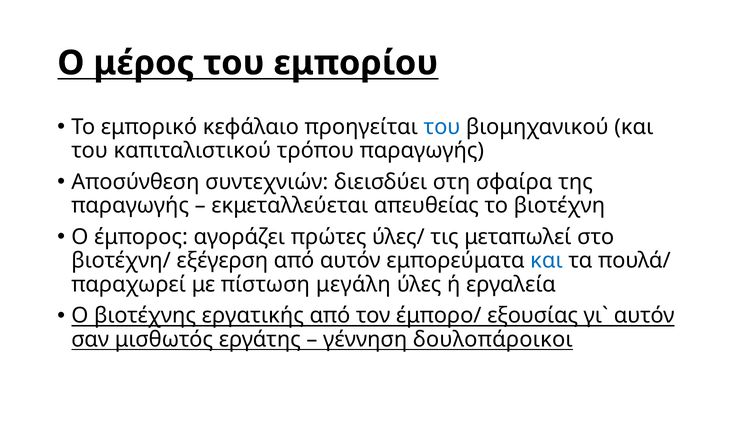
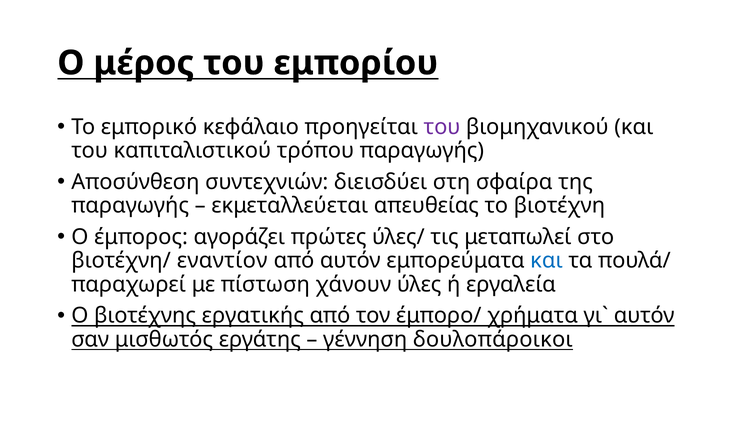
του at (442, 127) colour: blue -> purple
εξέγερση: εξέγερση -> εναντίον
μεγάλη: μεγάλη -> χάνουν
εξουσίας: εξουσίας -> χρήματα
